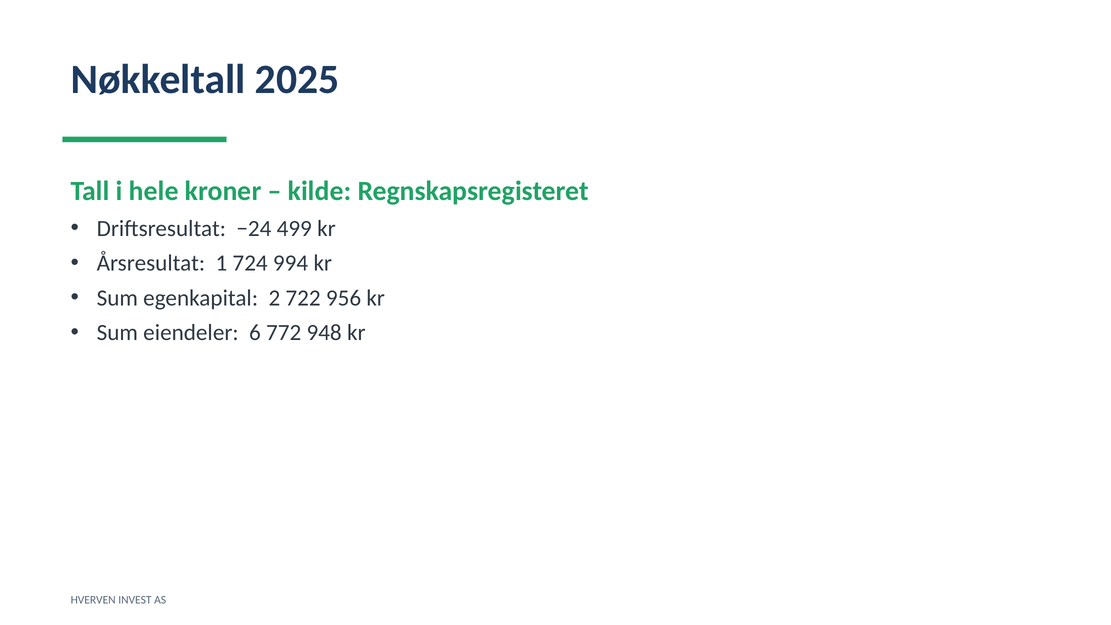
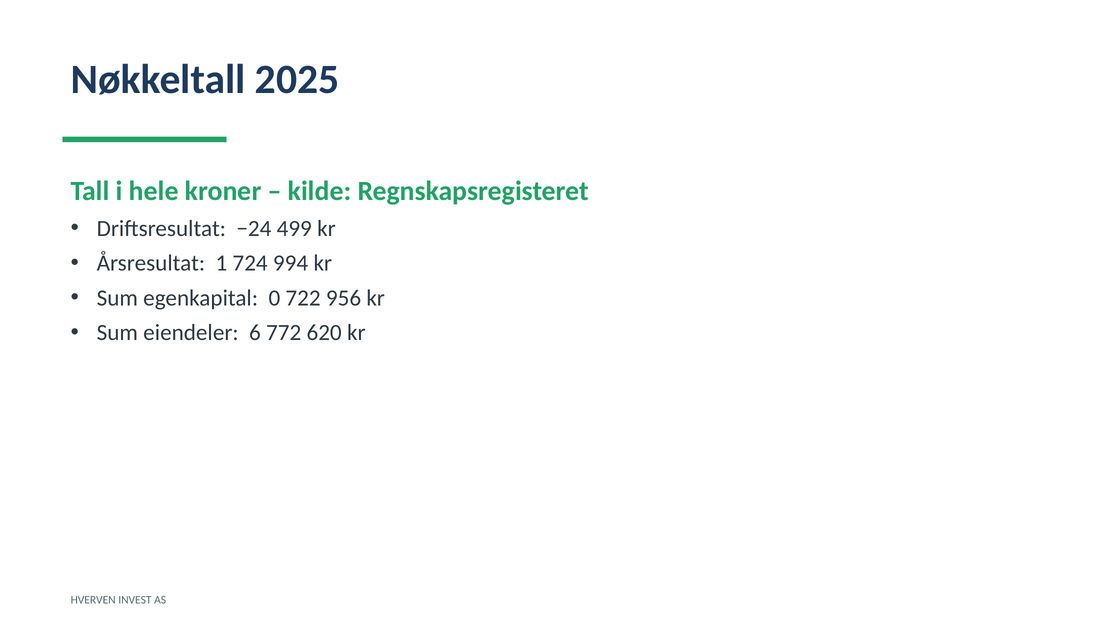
2: 2 -> 0
948: 948 -> 620
